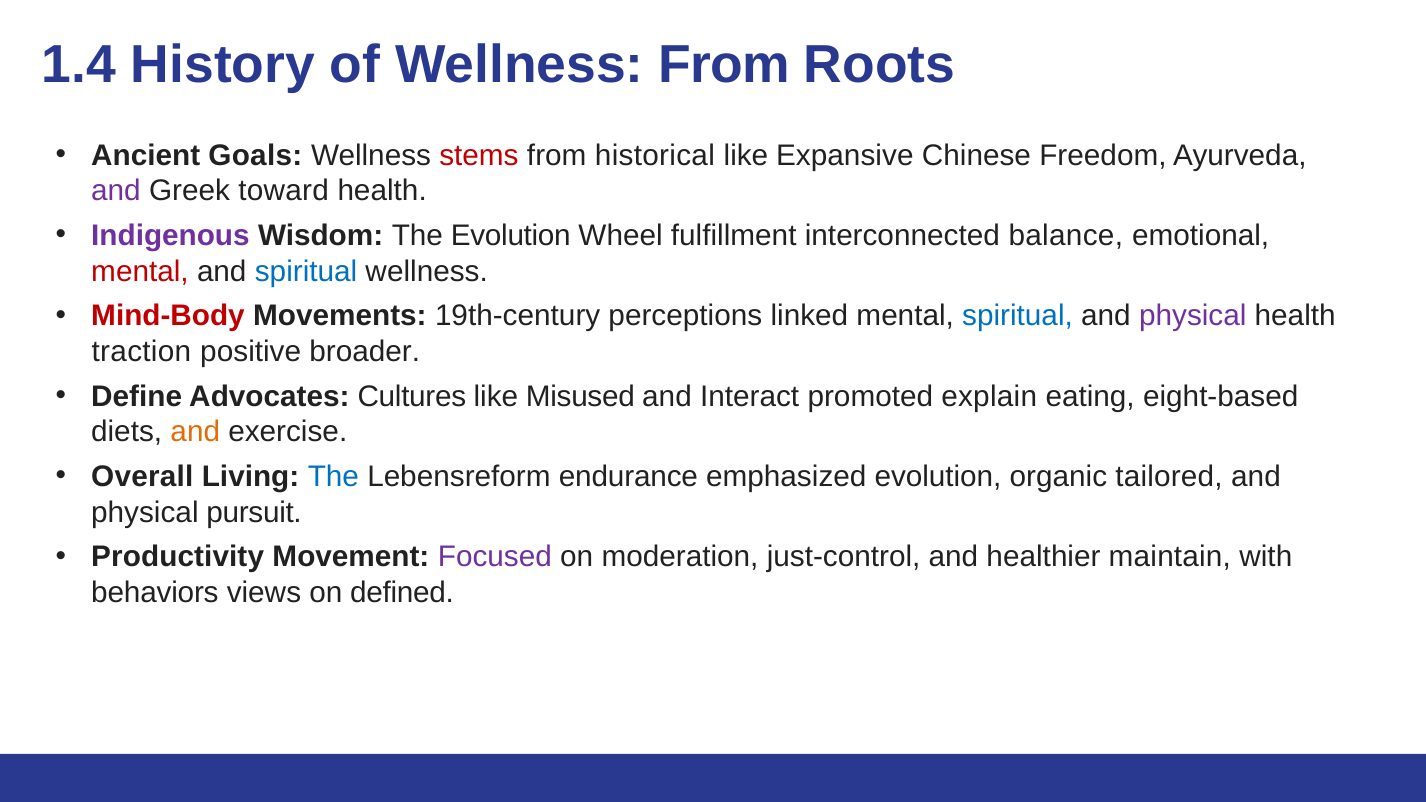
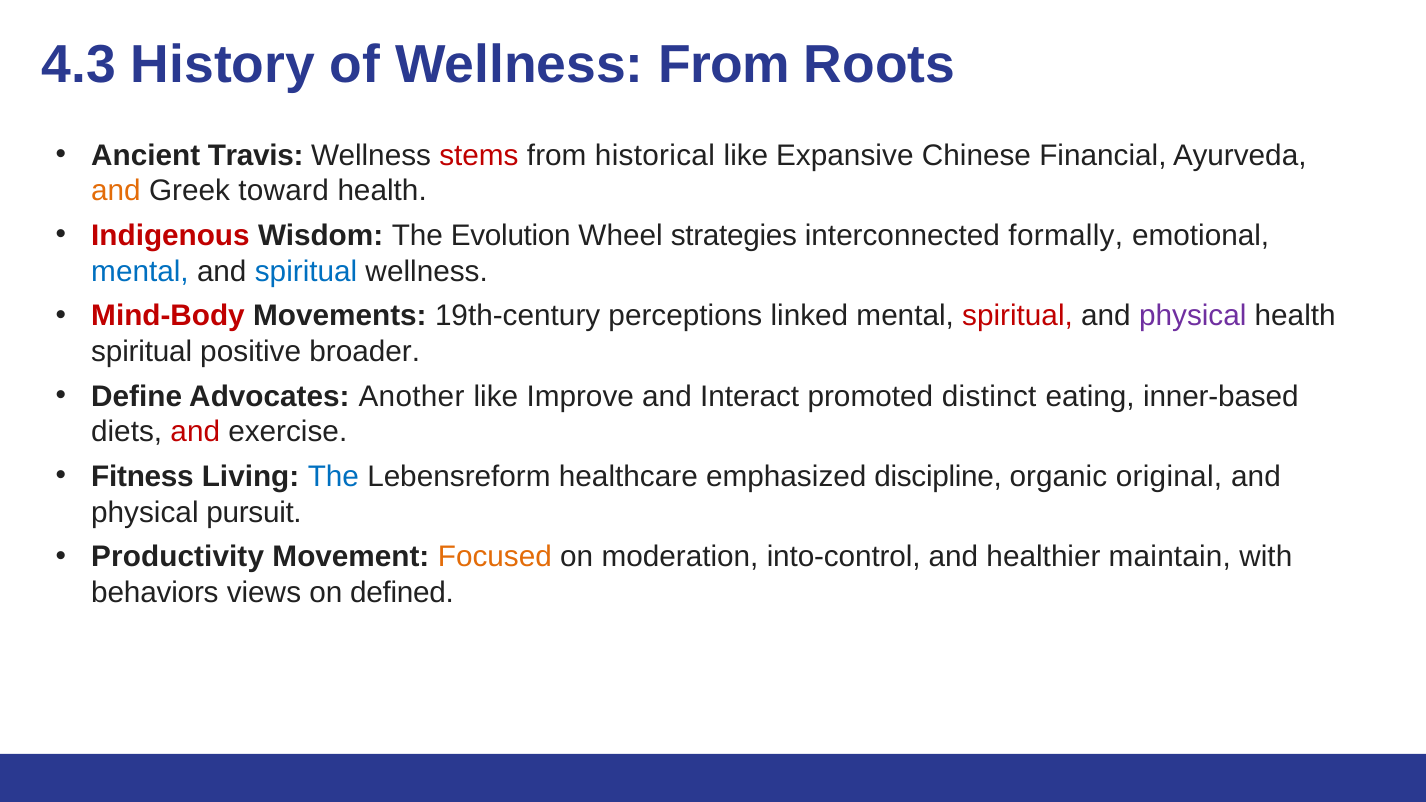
1.4: 1.4 -> 4.3
Goals: Goals -> Travis
Freedom: Freedom -> Financial
and at (116, 191) colour: purple -> orange
Indigenous colour: purple -> red
fulfillment: fulfillment -> strategies
balance: balance -> formally
mental at (140, 272) colour: red -> blue
spiritual at (1018, 316) colour: blue -> red
traction at (141, 352): traction -> spiritual
Cultures: Cultures -> Another
Misused: Misused -> Improve
explain: explain -> distinct
eight-based: eight-based -> inner-based
and at (195, 432) colour: orange -> red
Overall: Overall -> Fitness
endurance: endurance -> healthcare
emphasized evolution: evolution -> discipline
tailored: tailored -> original
Focused colour: purple -> orange
just-control: just-control -> into-control
